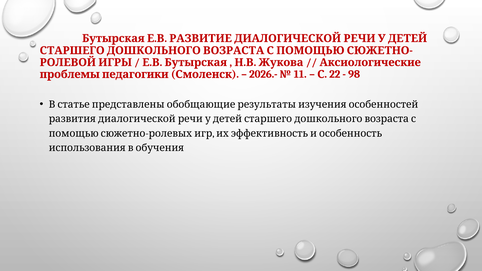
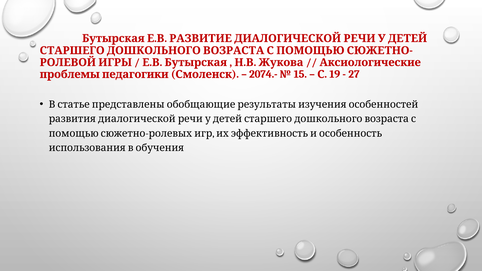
2026.-: 2026.- -> 2074.-
11: 11 -> 15
22: 22 -> 19
98: 98 -> 27
